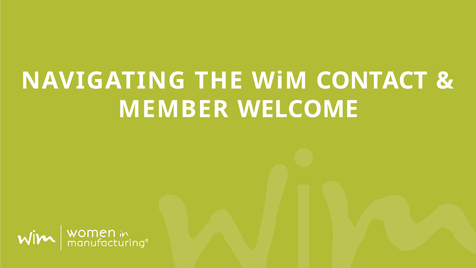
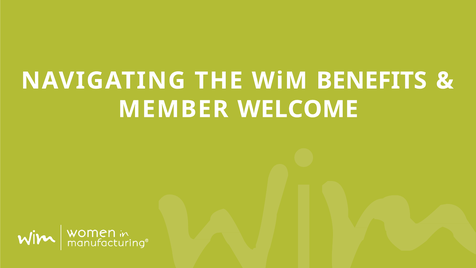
CONTACT: CONTACT -> BENEFITS
